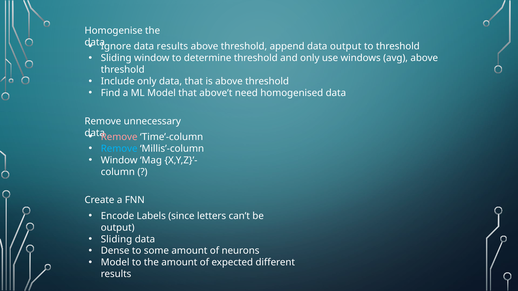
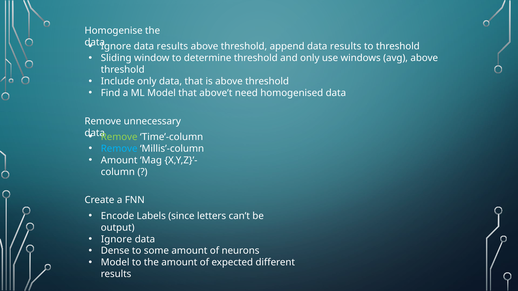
append data output: output -> results
Remove at (119, 137) colour: pink -> light green
Window at (119, 160): Window -> Amount
Sliding at (116, 239): Sliding -> Ignore
